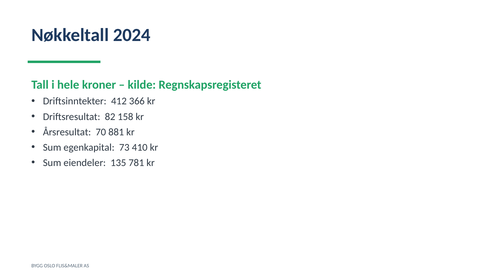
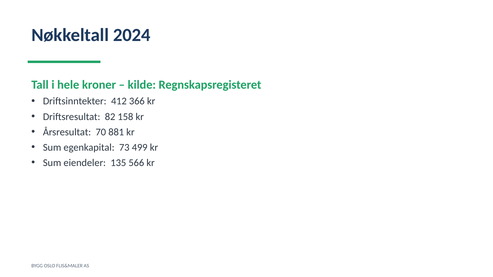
410: 410 -> 499
781: 781 -> 566
